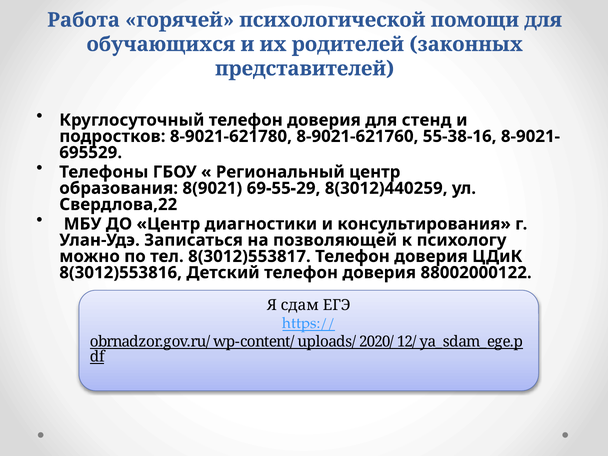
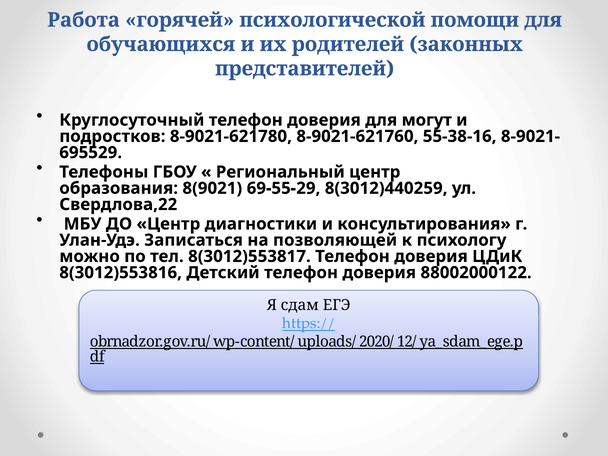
стенд: стенд -> могут
